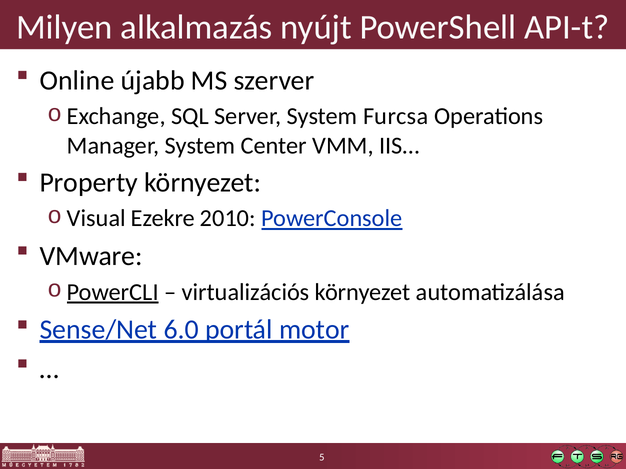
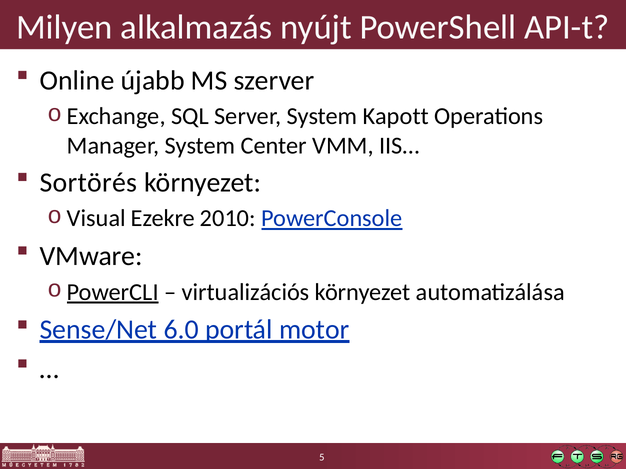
Furcsa: Furcsa -> Kapott
Property: Property -> Sortörés
